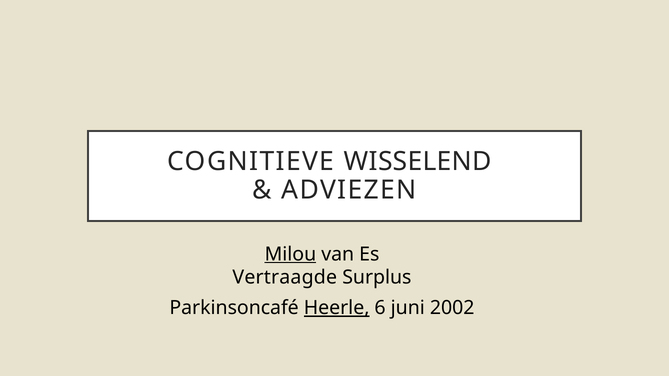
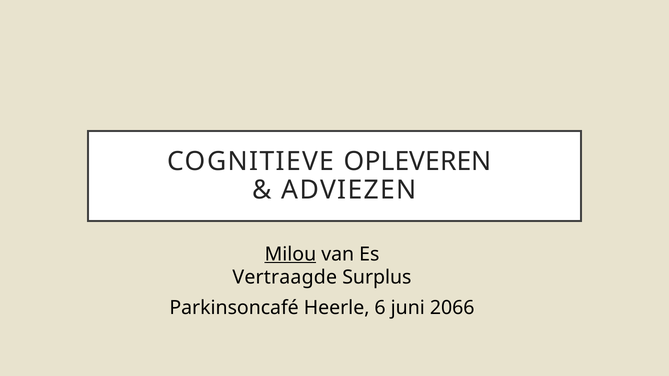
WISSELEND: WISSELEND -> OPLEVEREN
Heerle underline: present -> none
2002: 2002 -> 2066
